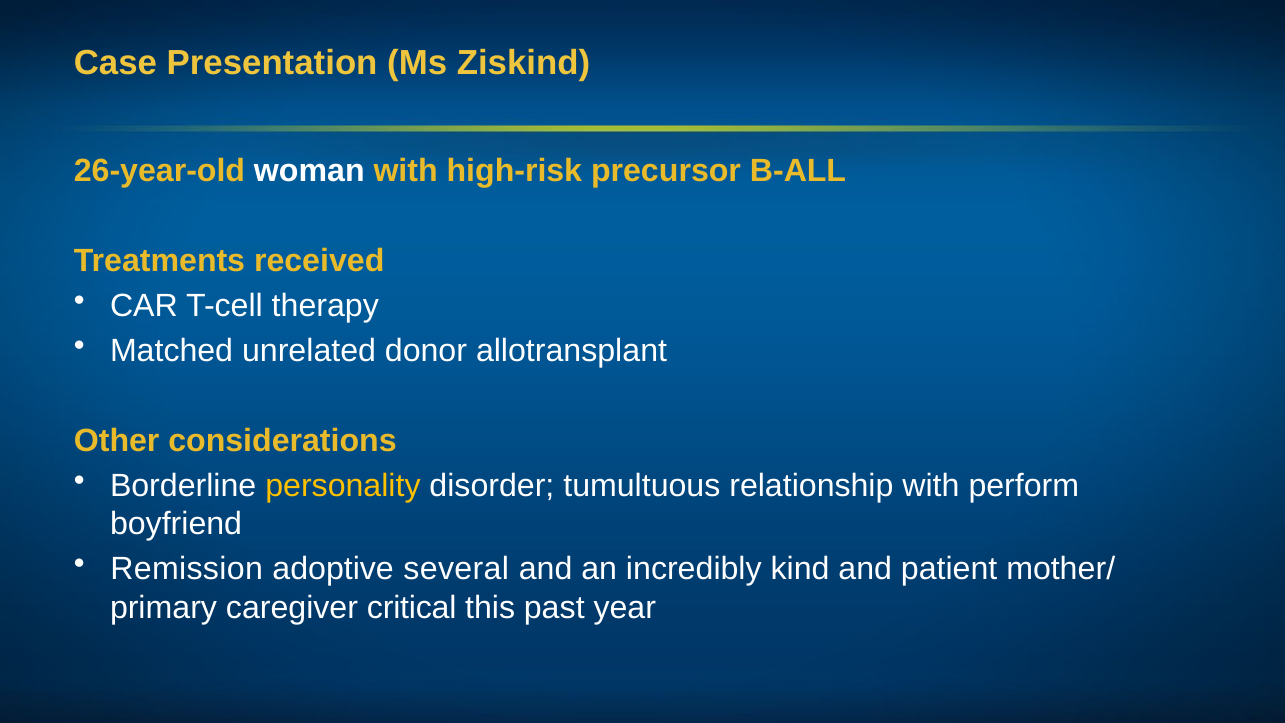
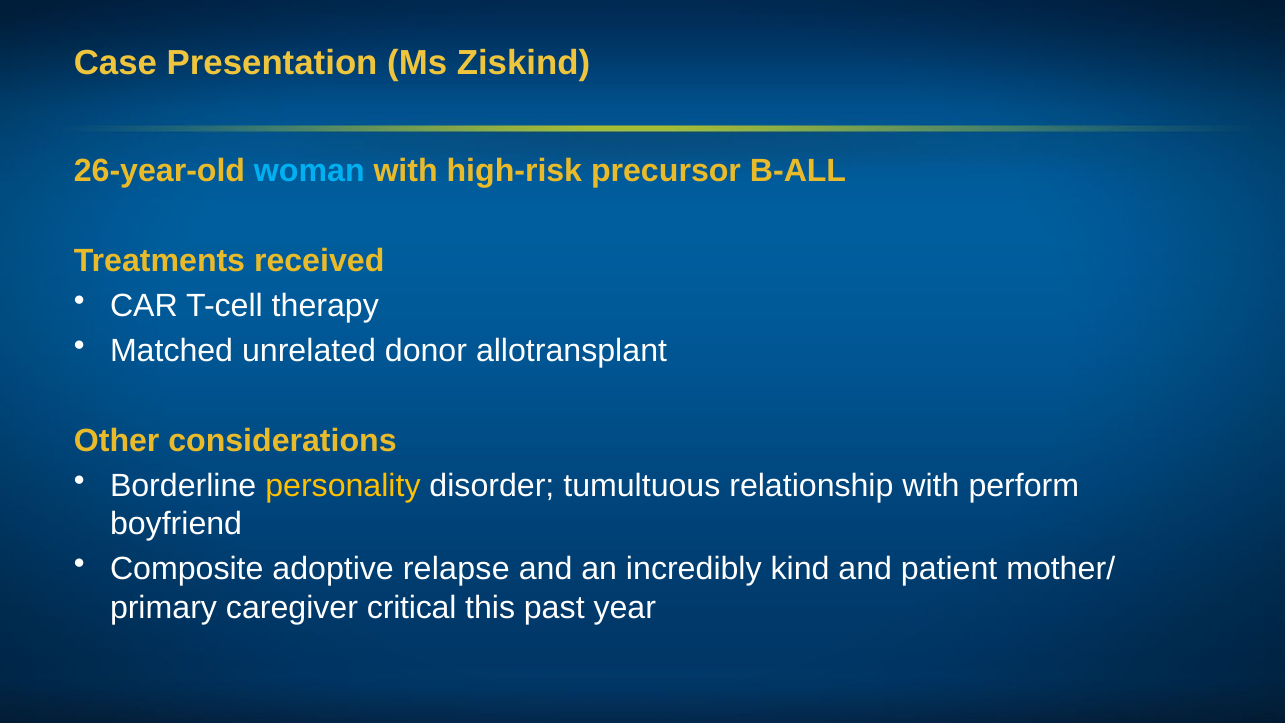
woman colour: white -> light blue
Remission: Remission -> Composite
several: several -> relapse
